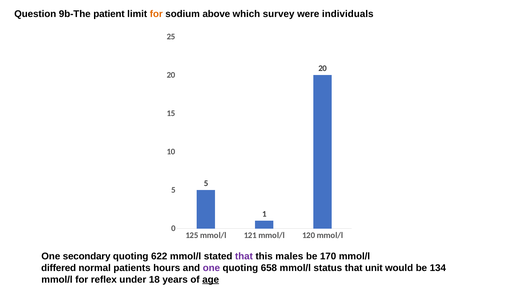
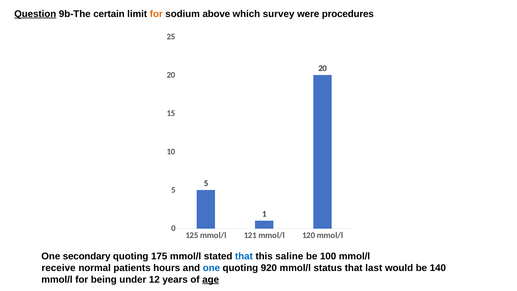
Question underline: none -> present
patient: patient -> certain
individuals: individuals -> procedures
622: 622 -> 175
that at (244, 256) colour: purple -> blue
males: males -> saline
170: 170 -> 100
differed: differed -> receive
one at (211, 268) colour: purple -> blue
658: 658 -> 920
unit: unit -> last
134: 134 -> 140
reflex: reflex -> being
18: 18 -> 12
